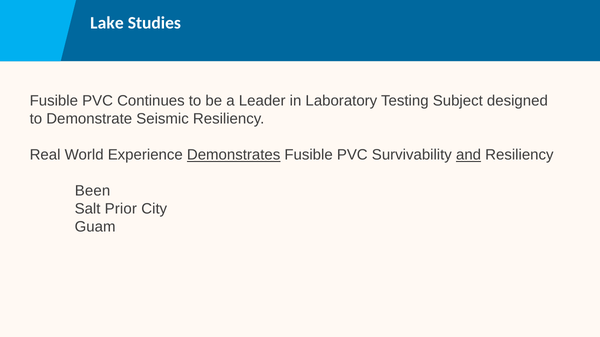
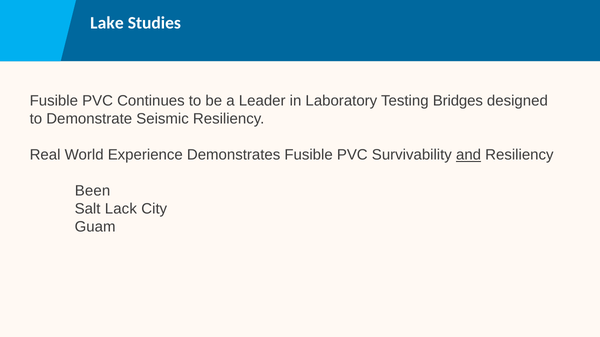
Subject: Subject -> Bridges
Demonstrates underline: present -> none
Prior: Prior -> Lack
